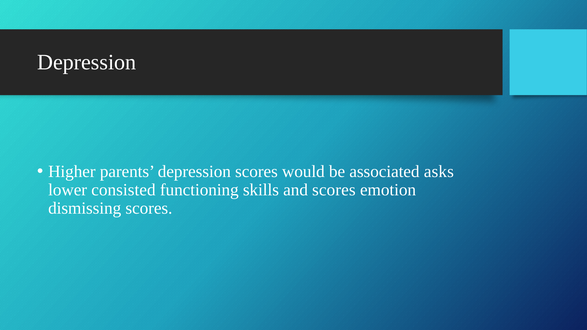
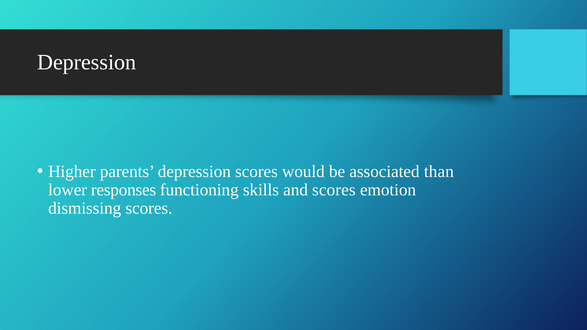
asks: asks -> than
consisted: consisted -> responses
